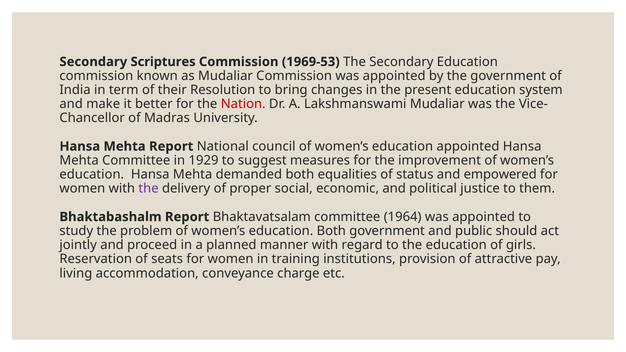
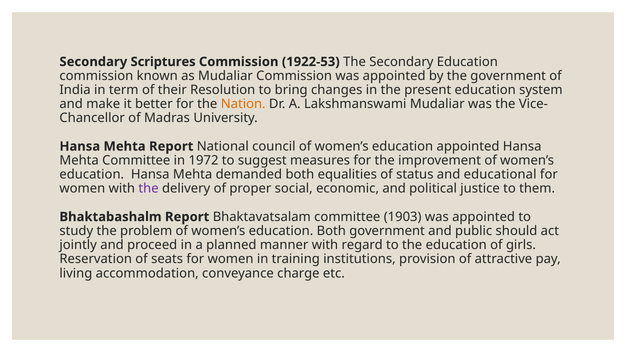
1969-53: 1969-53 -> 1922-53
Nation colour: red -> orange
1929: 1929 -> 1972
empowered: empowered -> educational
1964: 1964 -> 1903
